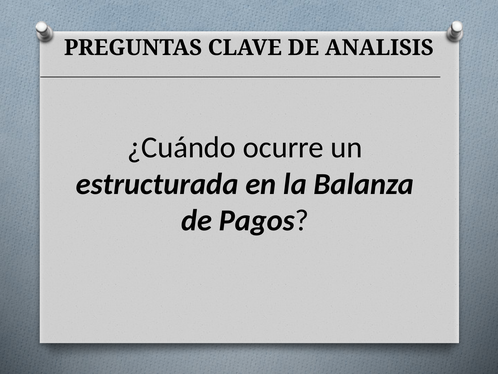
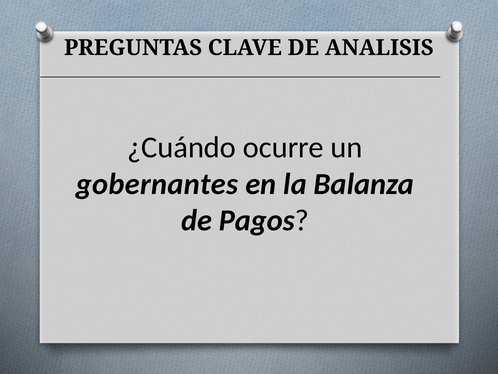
estructurada: estructurada -> gobernantes
